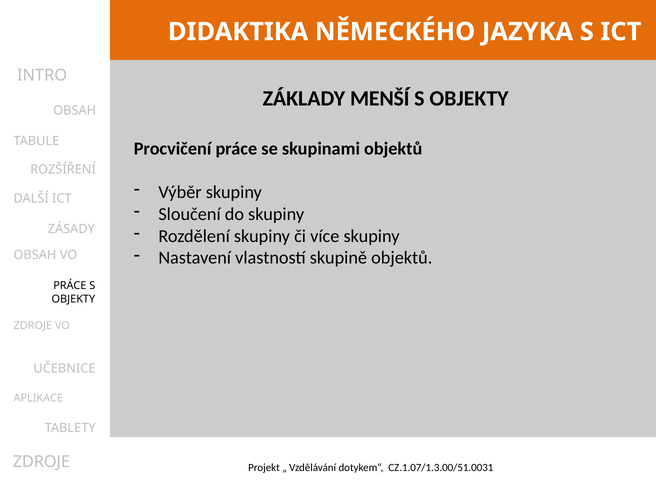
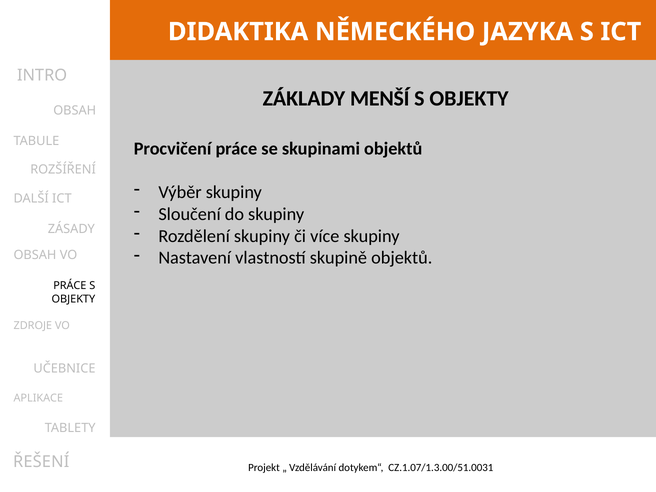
ZDROJE at (41, 462): ZDROJE -> ŘEŠENÍ
